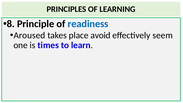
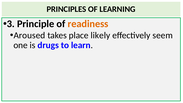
8: 8 -> 3
readiness colour: blue -> orange
avoid: avoid -> likely
times: times -> drugs
